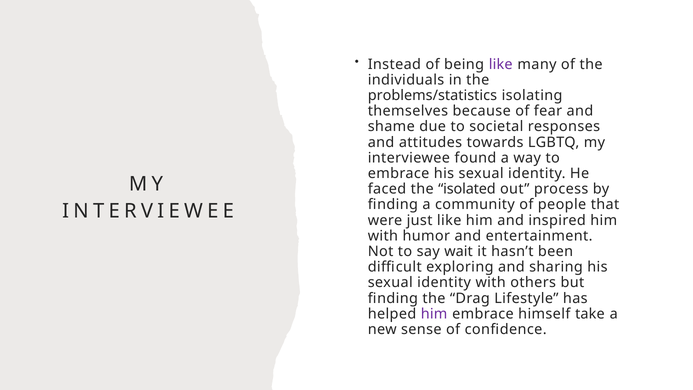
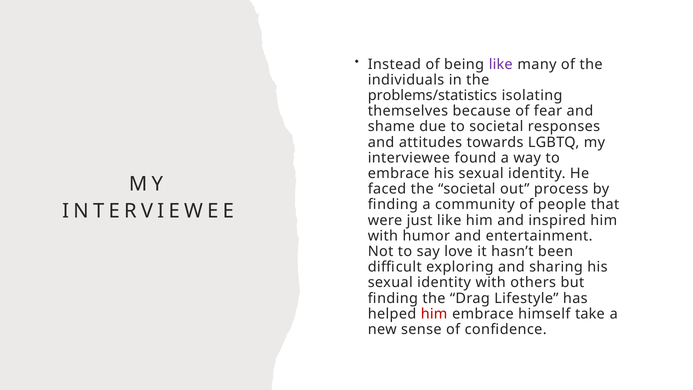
the isolated: isolated -> societal
wait: wait -> love
him at (434, 314) colour: purple -> red
